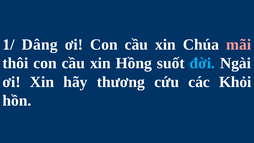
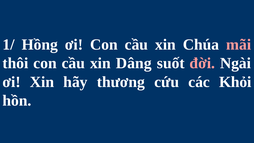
Dâng: Dâng -> Hồng
Hồng: Hồng -> Dâng
đời colour: light blue -> pink
